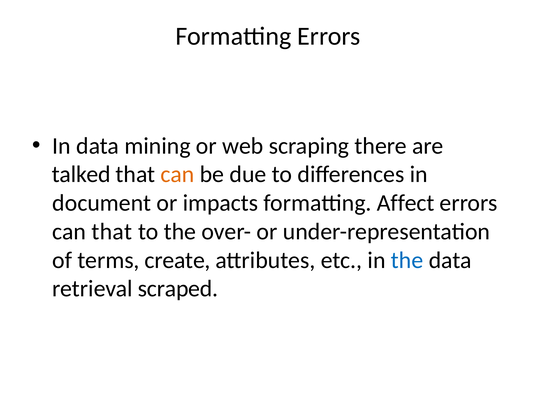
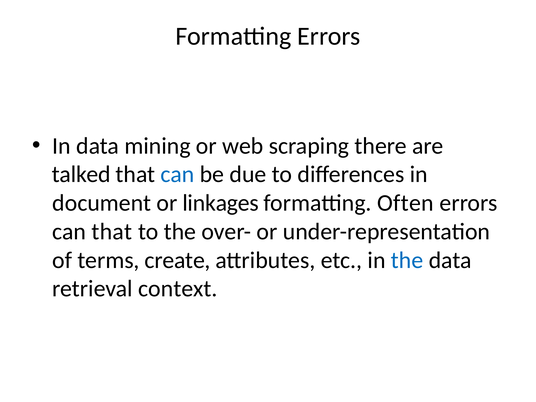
can at (178, 174) colour: orange -> blue
impacts: impacts -> linkages
Affect: Affect -> Often
scraped: scraped -> context
